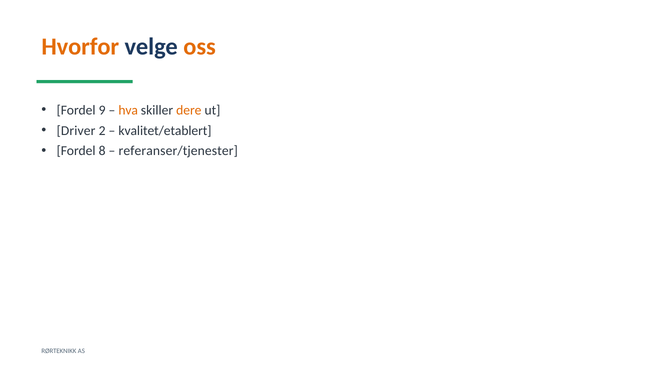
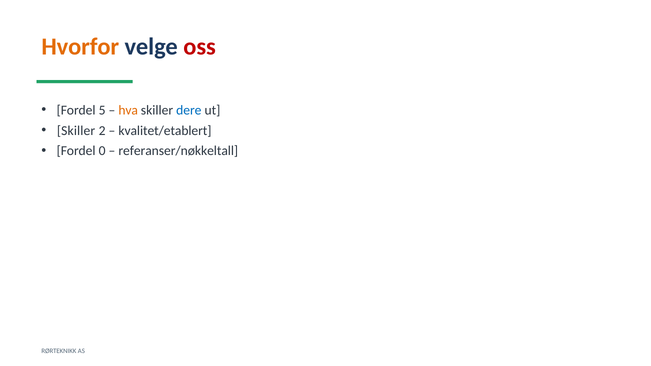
oss colour: orange -> red
9: 9 -> 5
dere colour: orange -> blue
Driver at (76, 131): Driver -> Skiller
8: 8 -> 0
referanser/tjenester: referanser/tjenester -> referanser/nøkkeltall
